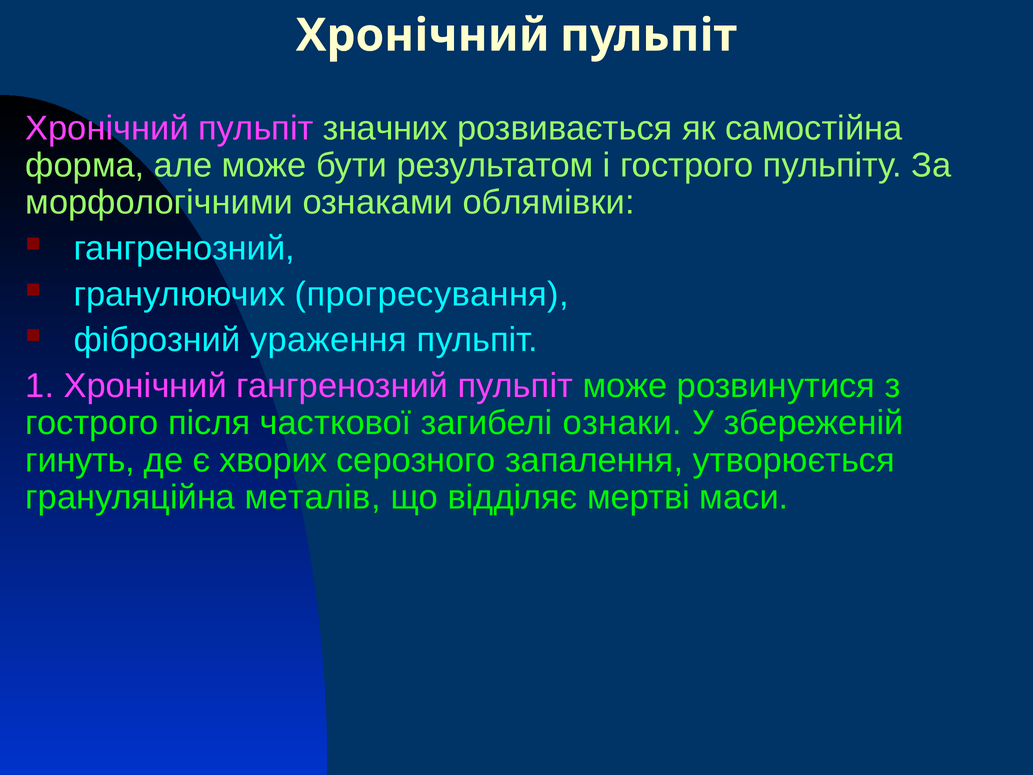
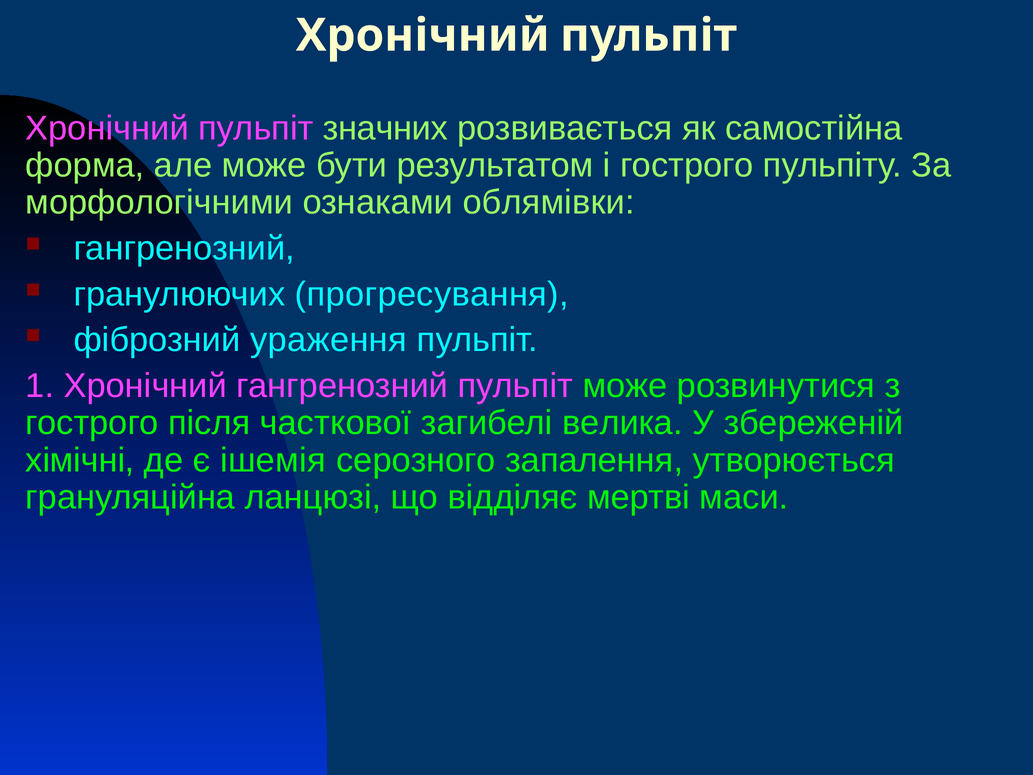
ознаки: ознаки -> велика
гинуть: гинуть -> хімічні
хворих: хворих -> ішемія
металів: металів -> ланцюзі
